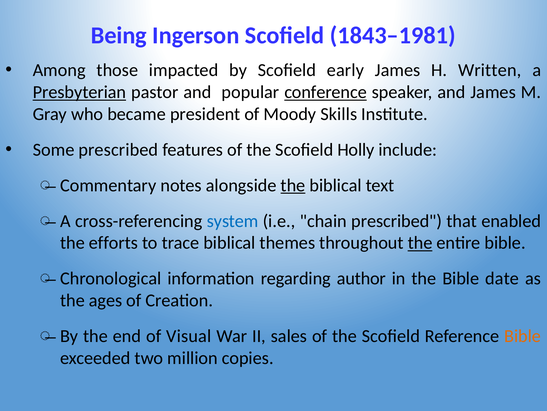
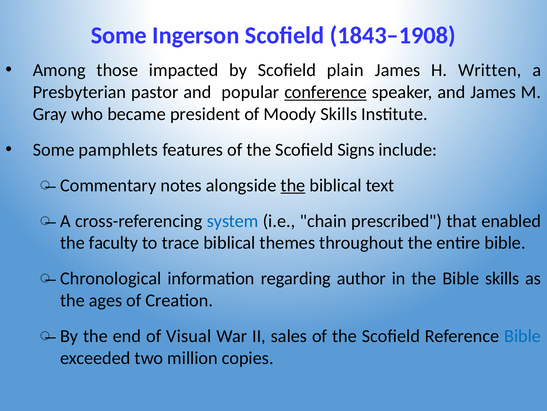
Being at (119, 35): Being -> Some
1843–1981: 1843–1981 -> 1843–1908
early: early -> plain
Presbyterian underline: present -> none
Some prescribed: prescribed -> pamphlets
Holly: Holly -> Signs
efforts: efforts -> faculty
the at (420, 242) underline: present -> none
Bible date: date -> skills
Bible at (523, 335) colour: orange -> blue
